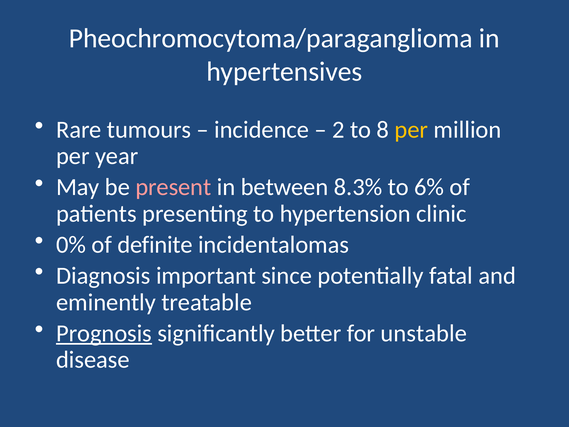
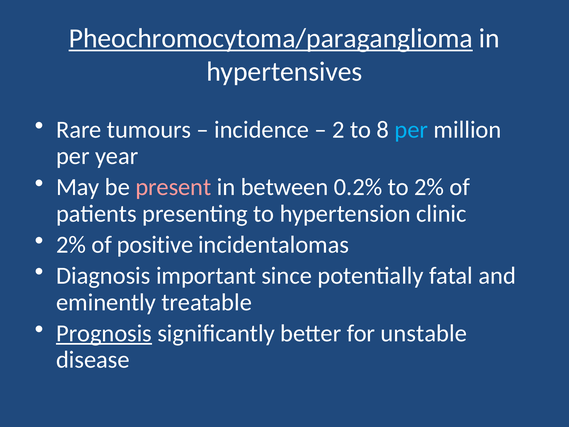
Pheochromocytoma/paraganglioma underline: none -> present
per at (411, 130) colour: yellow -> light blue
8.3%: 8.3% -> 0.2%
to 6%: 6% -> 2%
0% at (71, 245): 0% -> 2%
definite: definite -> positive
